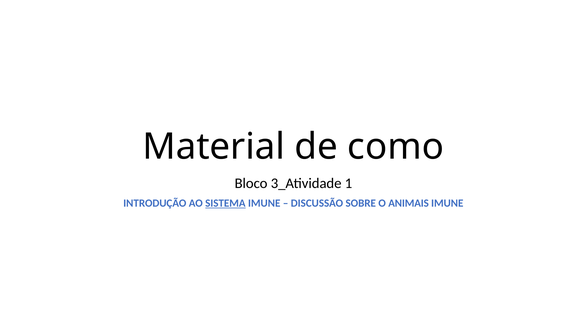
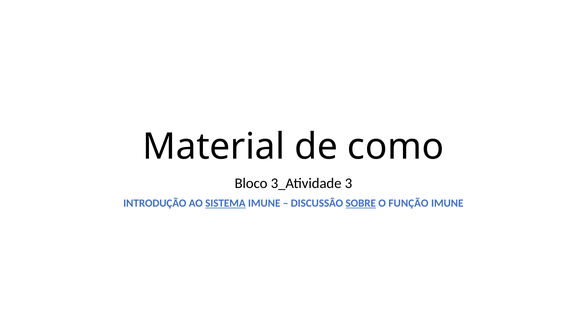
1: 1 -> 3
SOBRE underline: none -> present
ANIMAIS: ANIMAIS -> FUNÇÃO
